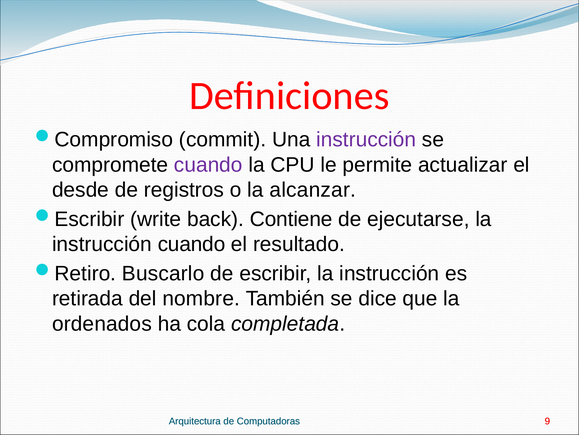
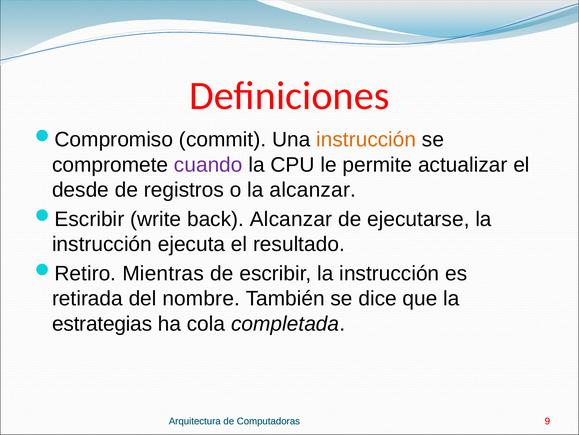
instrucción at (366, 139) colour: purple -> orange
back Contiene: Contiene -> Alcanzar
instrucción cuando: cuando -> ejecuta
Buscarlo: Buscarlo -> Mientras
ordenados: ordenados -> estrategias
